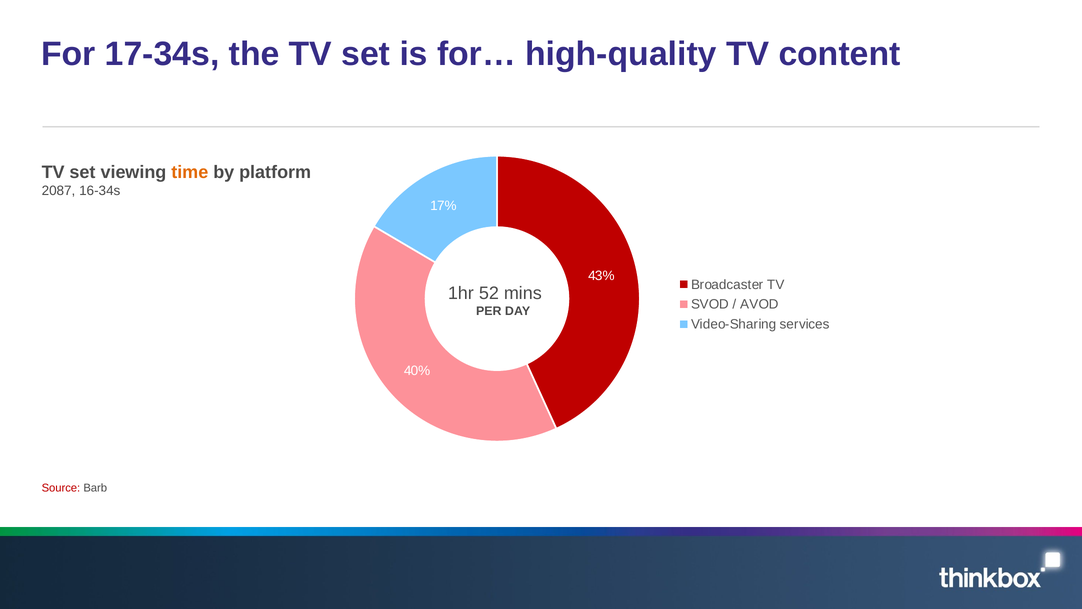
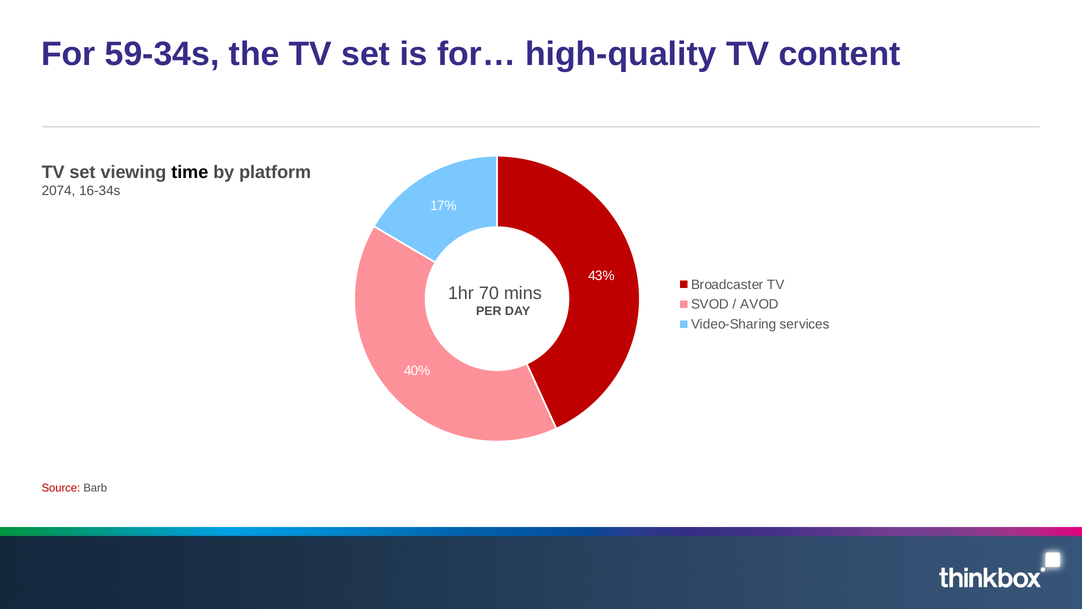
17-34s: 17-34s -> 59-34s
time colour: orange -> black
2087: 2087 -> 2074
52: 52 -> 70
